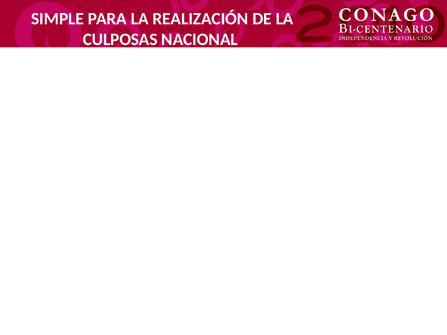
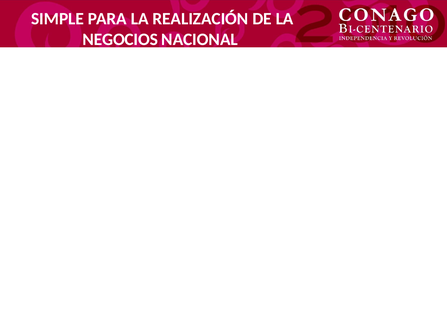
CULPOSAS: CULPOSAS -> NEGOCIOS
